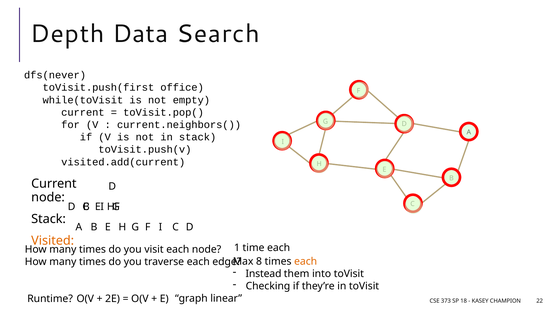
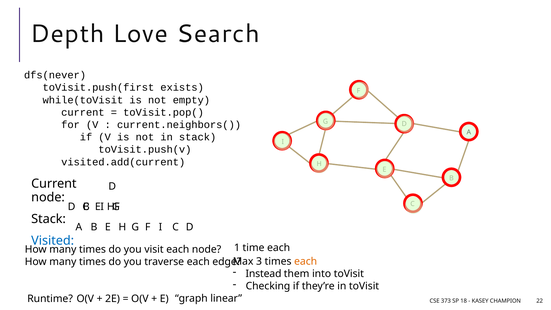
Data: Data -> Love
office: office -> exists
Visited colour: orange -> blue
8: 8 -> 3
